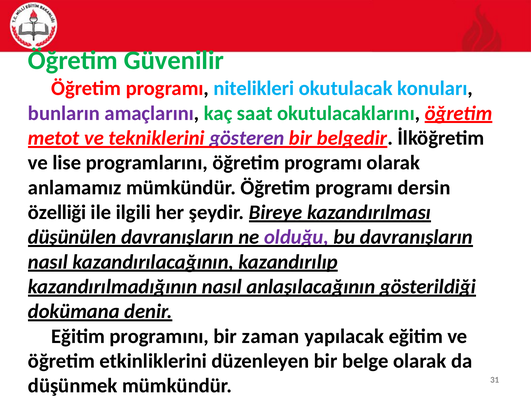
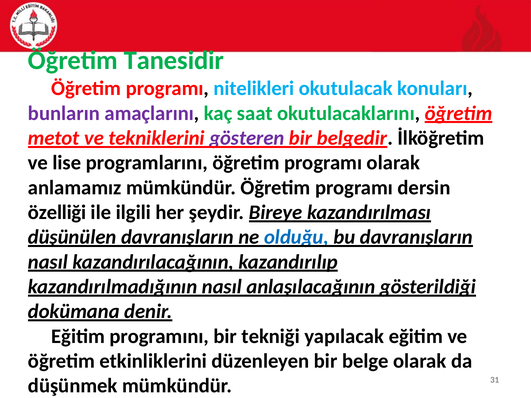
Güvenilir: Güvenilir -> Tanesidir
olduğu colour: purple -> blue
zaman: zaman -> tekniği
